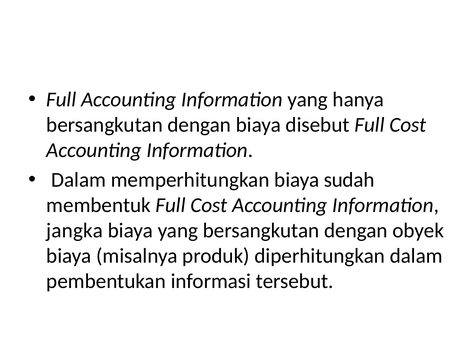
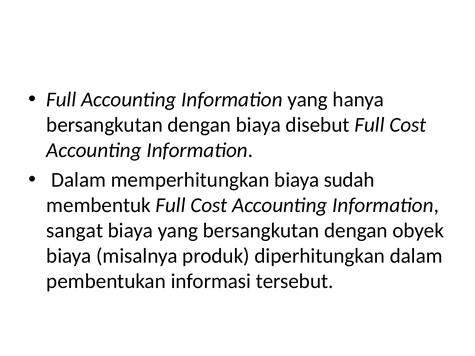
jangka: jangka -> sangat
